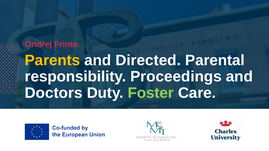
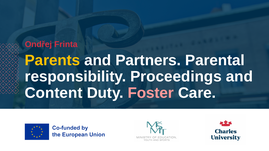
Directed: Directed -> Partners
Doctors: Doctors -> Content
Foster colour: light green -> pink
